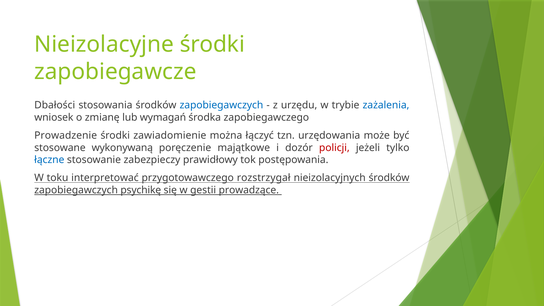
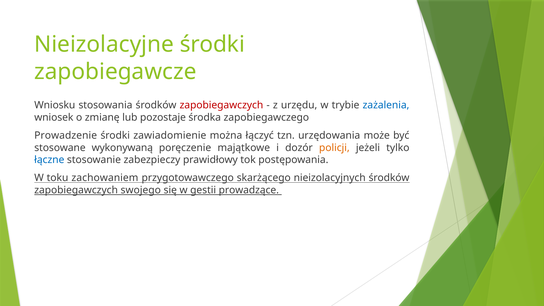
Dbałości: Dbałości -> Wniosku
zapobiegawczych at (221, 105) colour: blue -> red
wymagań: wymagań -> pozostaje
policji colour: red -> orange
interpretować: interpretować -> zachowaniem
rozstrzygał: rozstrzygał -> skarżącego
psychikę: psychikę -> swojego
